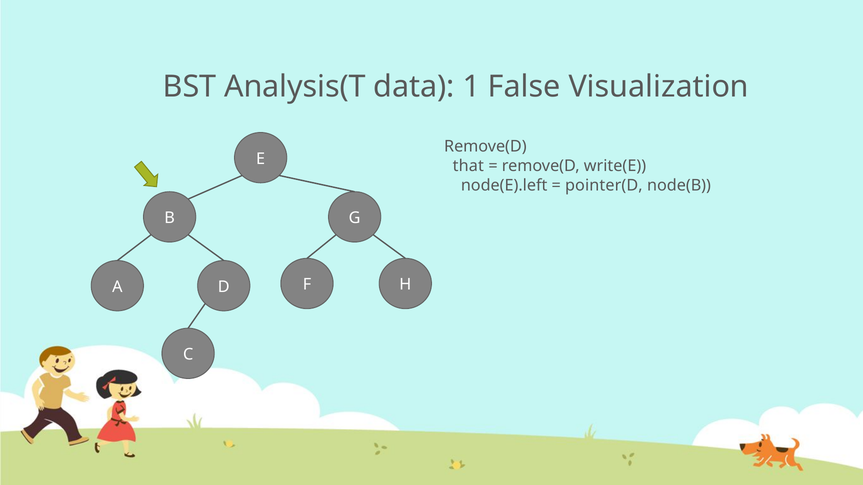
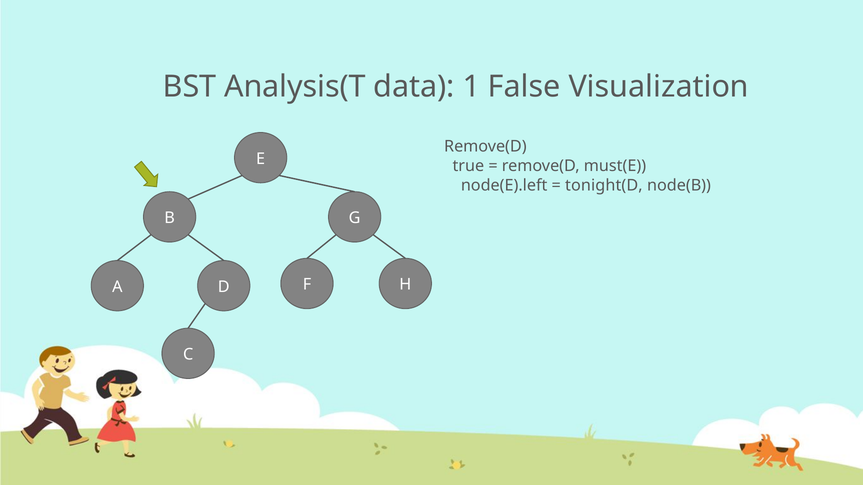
that: that -> true
write(E: write(E -> must(E
pointer(D: pointer(D -> tonight(D
